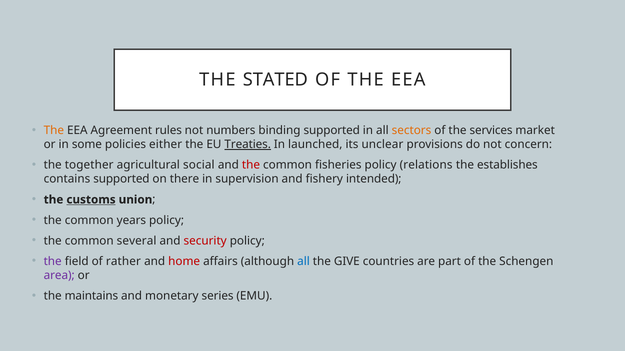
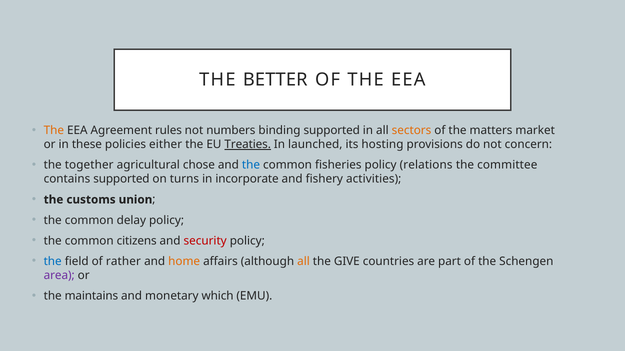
STATED: STATED -> BETTER
services: services -> matters
some: some -> these
unclear: unclear -> hosting
social: social -> chose
the at (251, 165) colour: red -> blue
establishes: establishes -> committee
there: there -> turns
supervision: supervision -> incorporate
intended: intended -> activities
customs underline: present -> none
years: years -> delay
several: several -> citizens
the at (53, 262) colour: purple -> blue
home colour: red -> orange
all at (304, 262) colour: blue -> orange
series: series -> which
